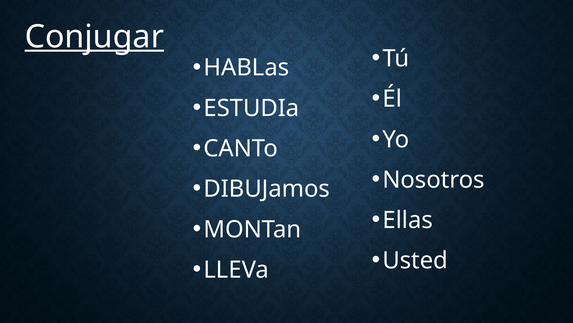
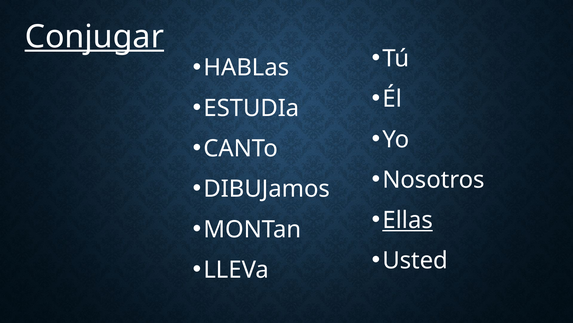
Ellas underline: none -> present
